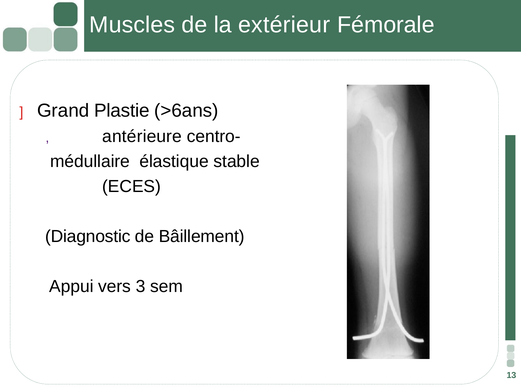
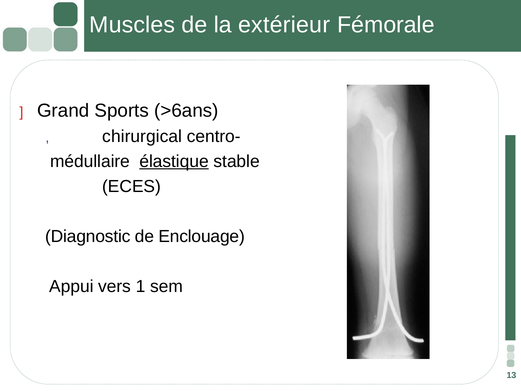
Plastie: Plastie -> Sports
antérieure: antérieure -> chirurgical
élastique underline: none -> present
Bâillement: Bâillement -> Enclouage
3: 3 -> 1
